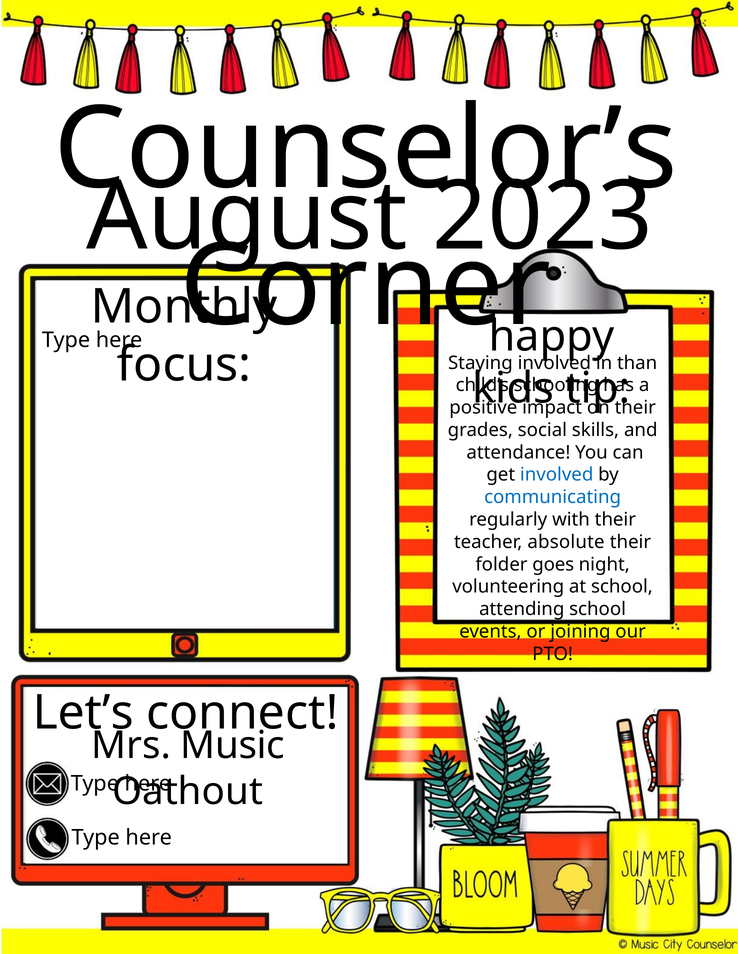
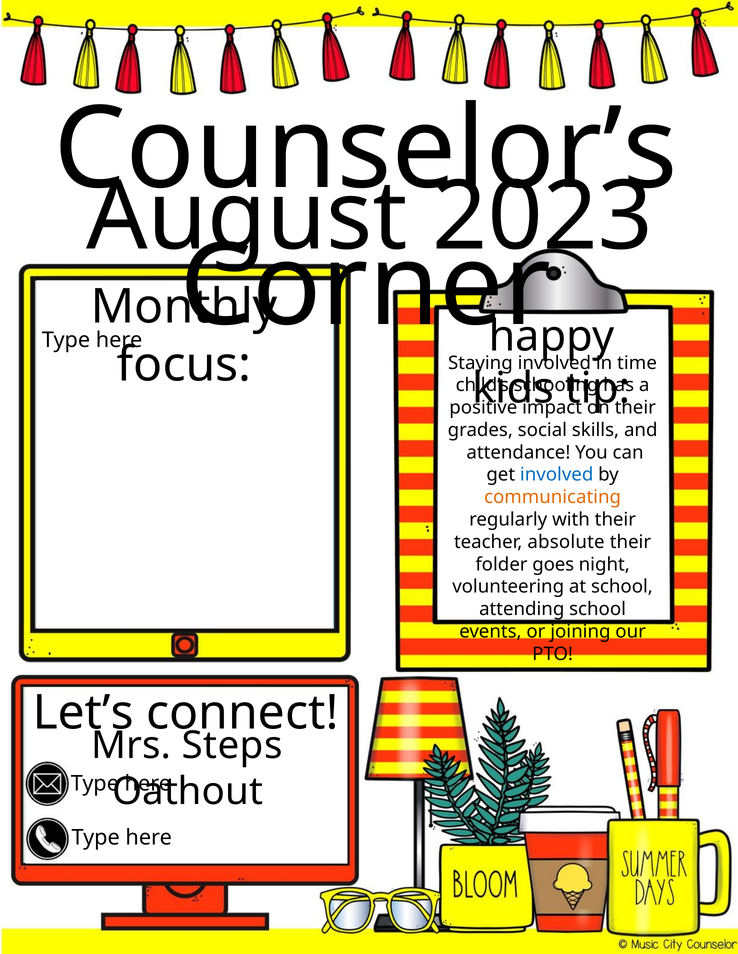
than: than -> time
communicating colour: blue -> orange
Music: Music -> Steps
